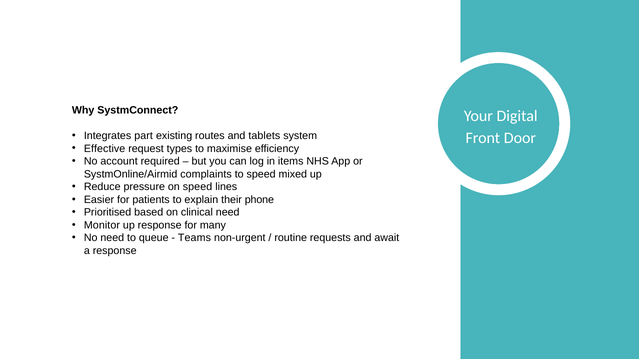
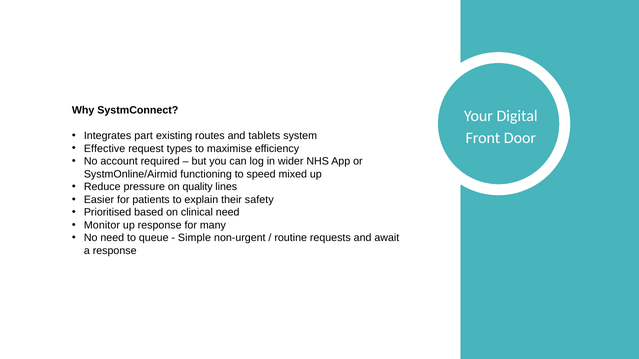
items: items -> wider
complaints: complaints -> functioning
on speed: speed -> quality
phone: phone -> safety
Teams: Teams -> Simple
